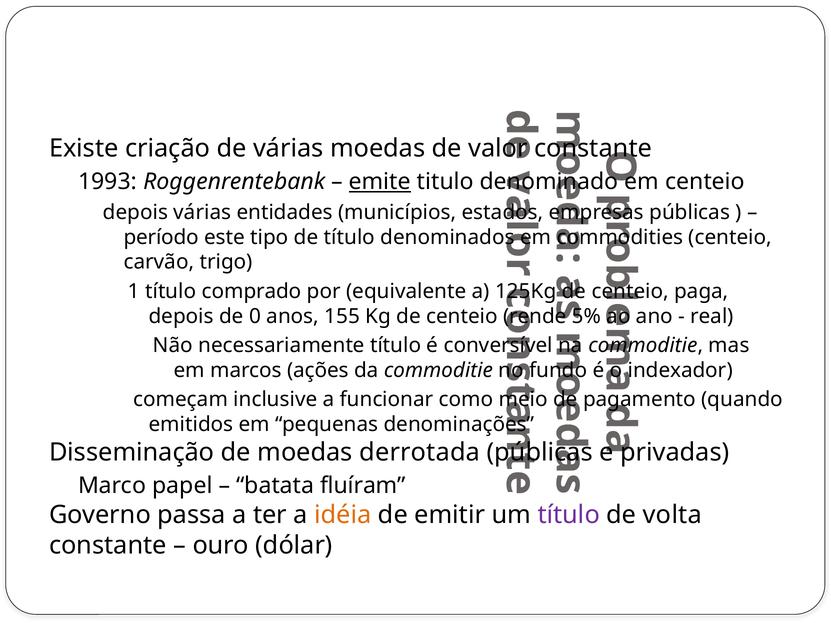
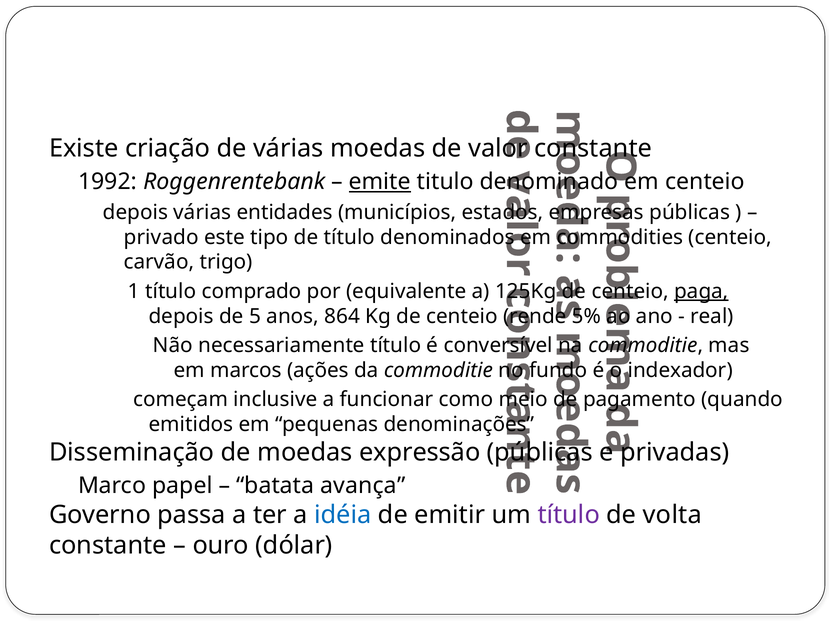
1993: 1993 -> 1992
período: período -> privado
paga underline: none -> present
0: 0 -> 5
155: 155 -> 864
derrotada: derrotada -> expressão
fluíram: fluíram -> avança
idéia colour: orange -> blue
